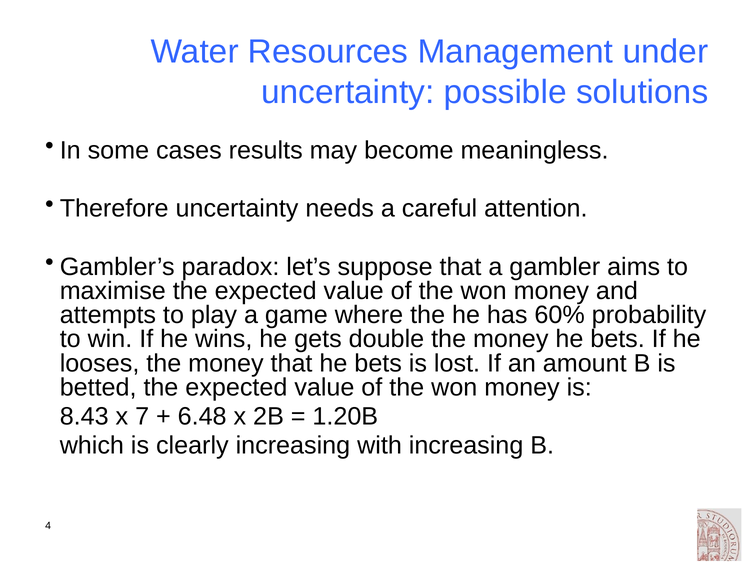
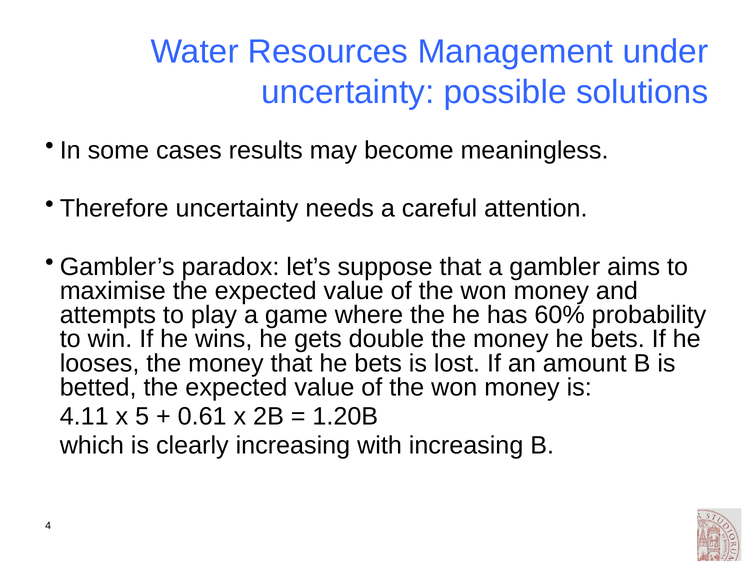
8.43: 8.43 -> 4.11
7: 7 -> 5
6.48: 6.48 -> 0.61
